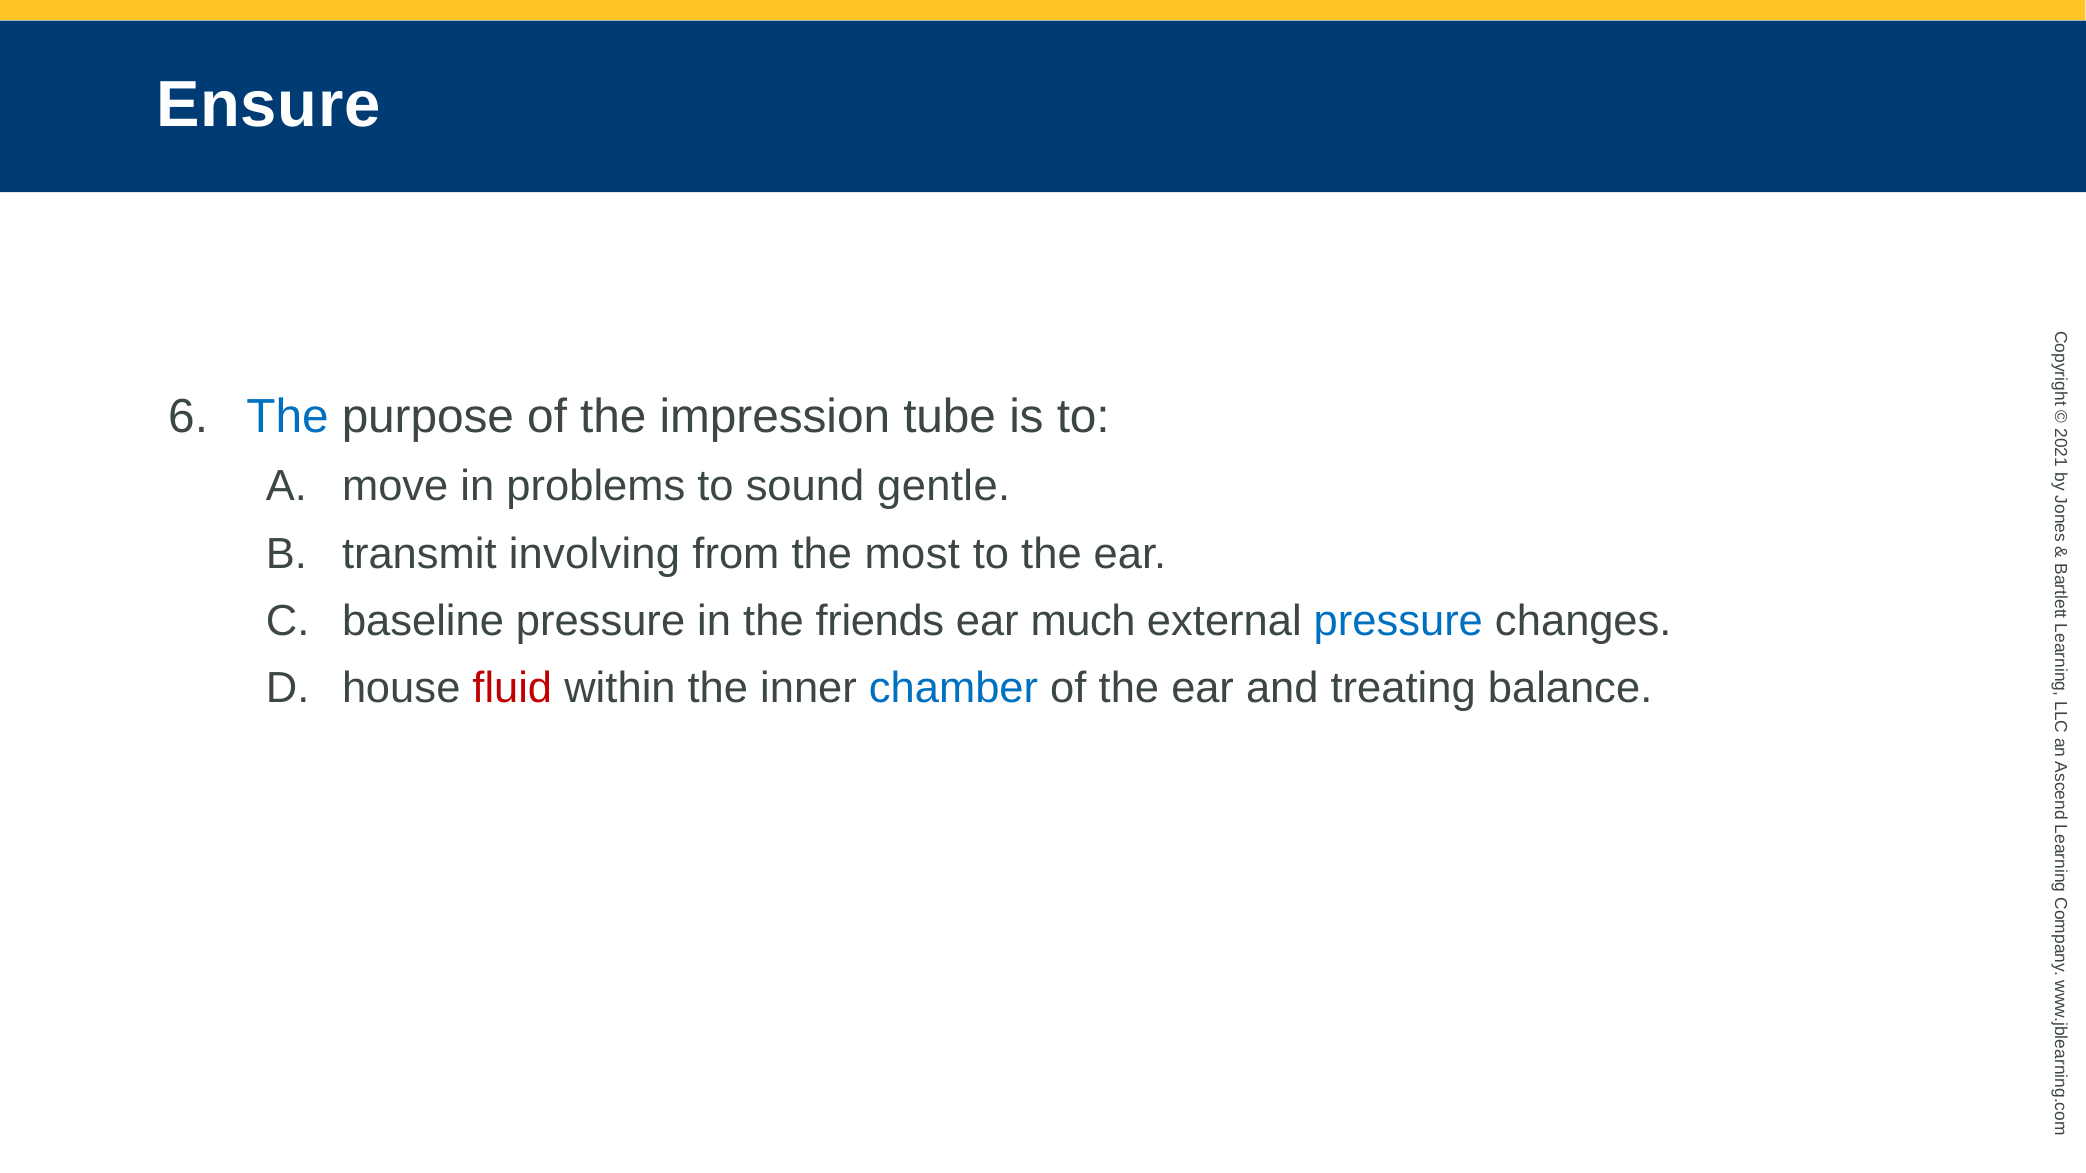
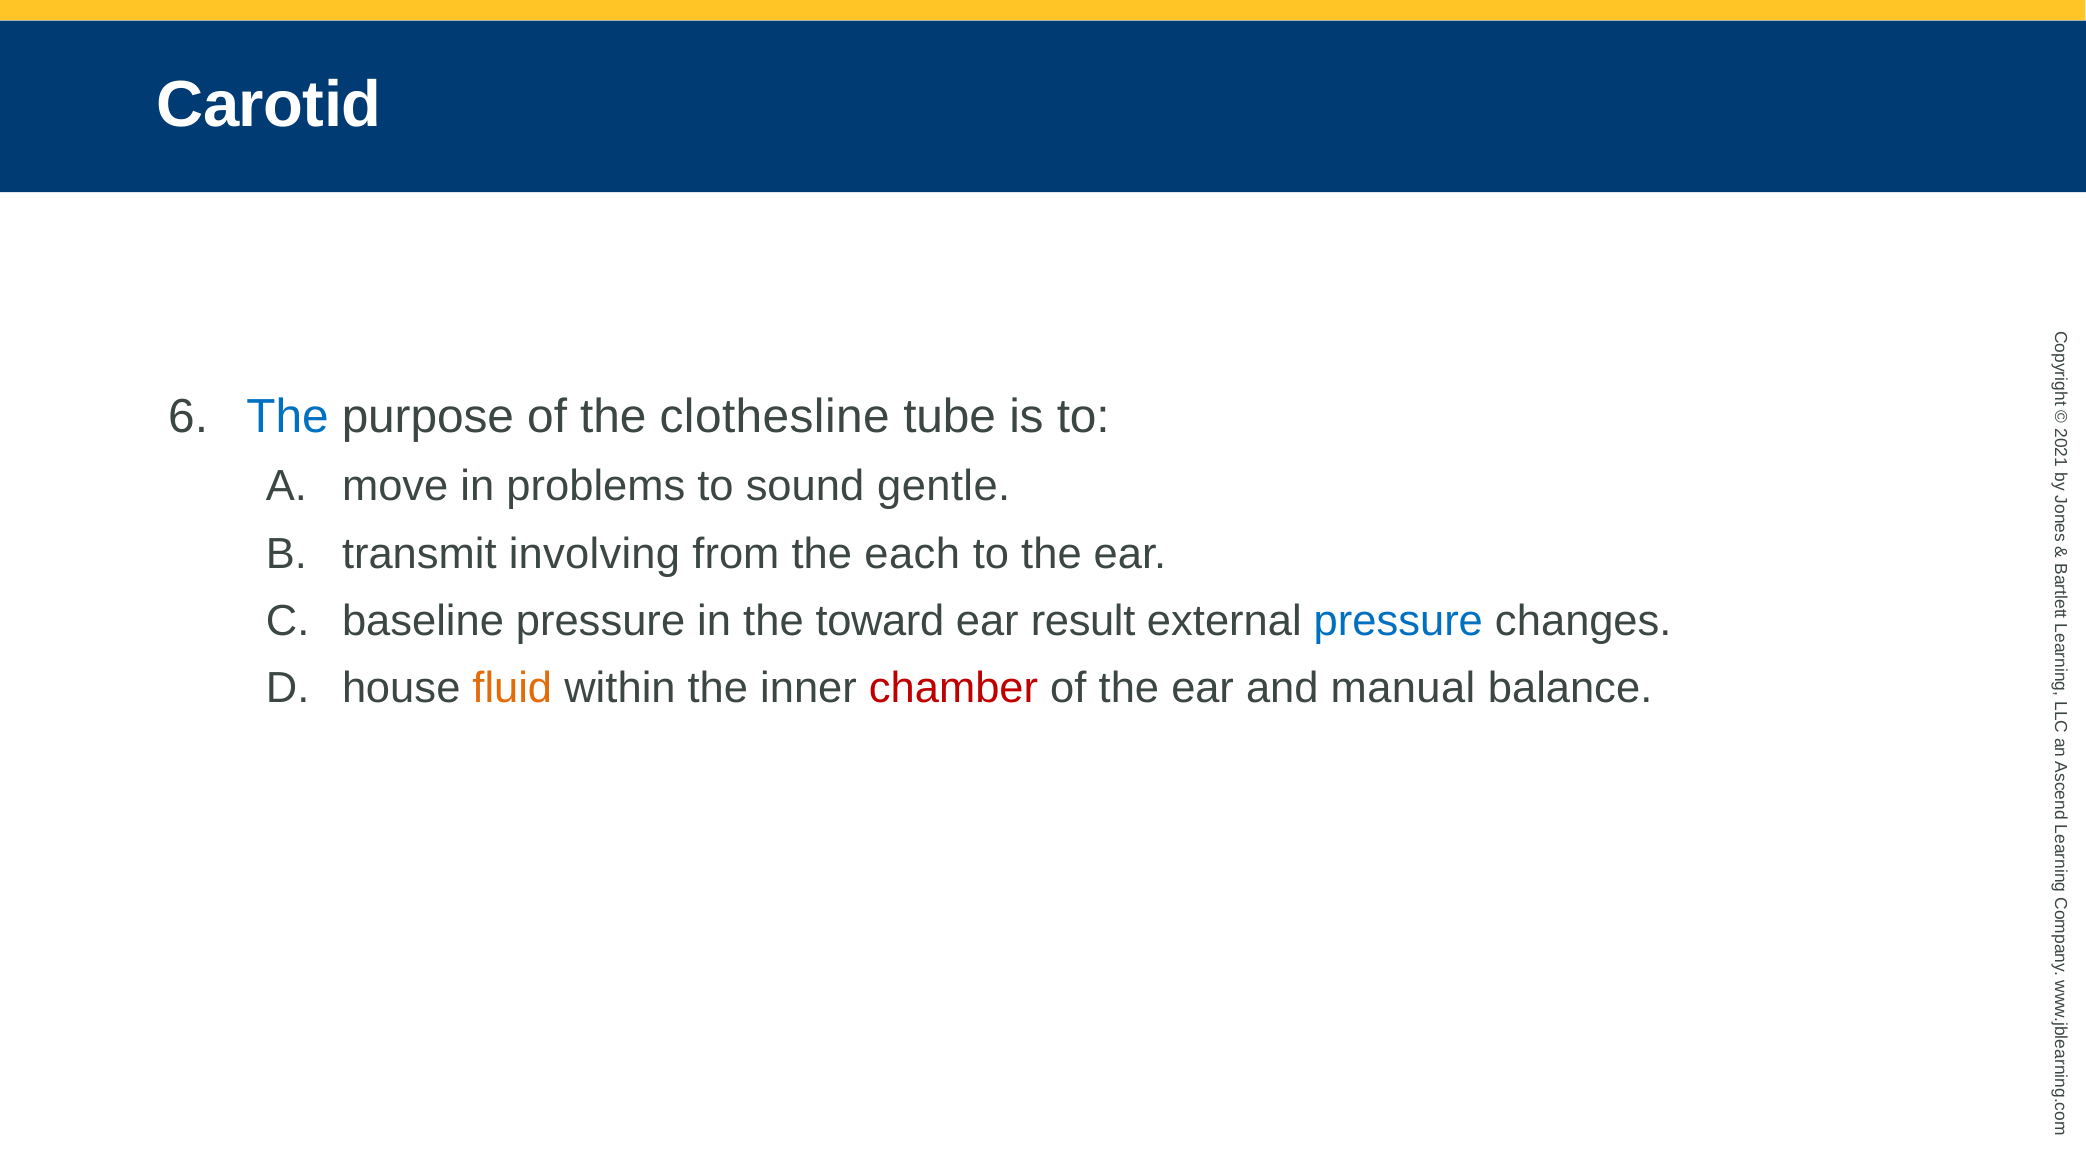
Ensure: Ensure -> Carotid
impression: impression -> clothesline
most: most -> each
friends: friends -> toward
much: much -> result
fluid colour: red -> orange
chamber colour: blue -> red
treating: treating -> manual
